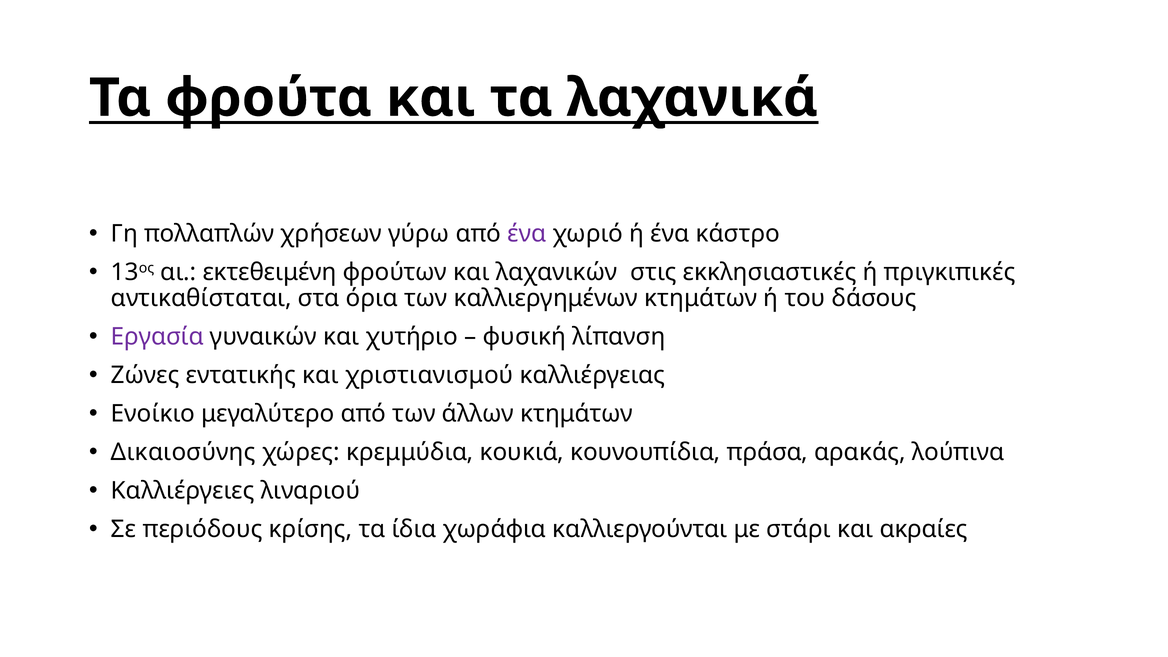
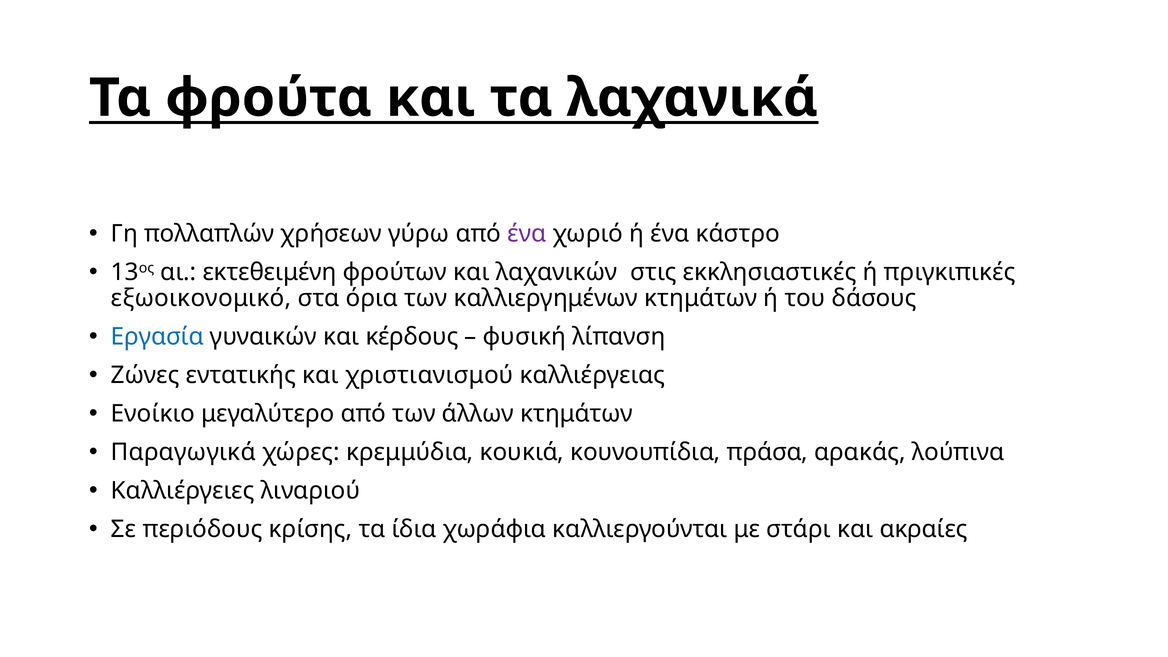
αντικαθίσταται: αντικαθίσταται -> εξωοικονομικό
Εργασία colour: purple -> blue
χυτήριο: χυτήριο -> κέρδους
Δικαιοσύνης: Δικαιοσύνης -> Παραγωγικά
